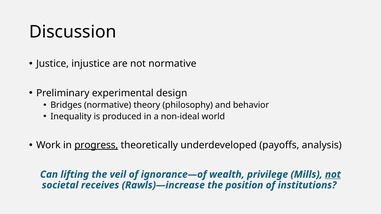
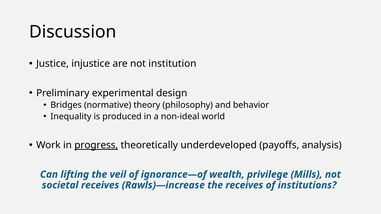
not normative: normative -> institution
not at (333, 175) underline: present -> none
the position: position -> receives
